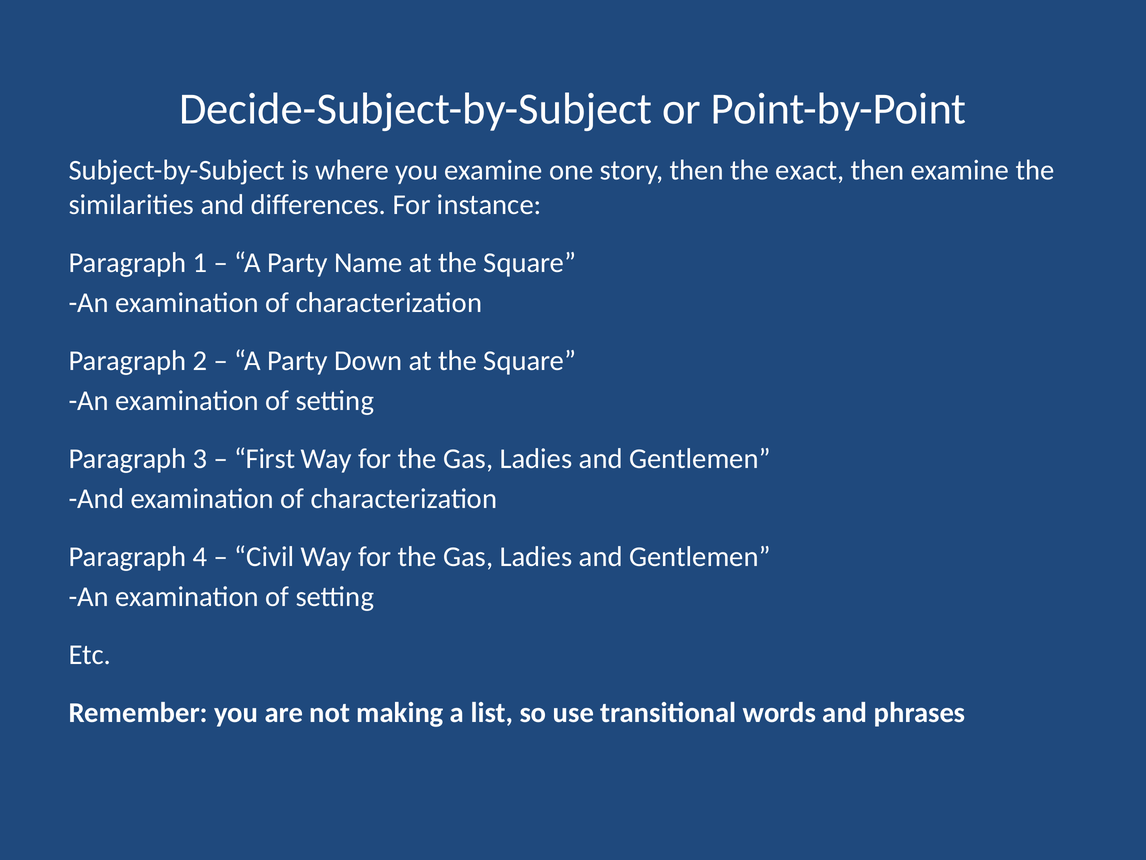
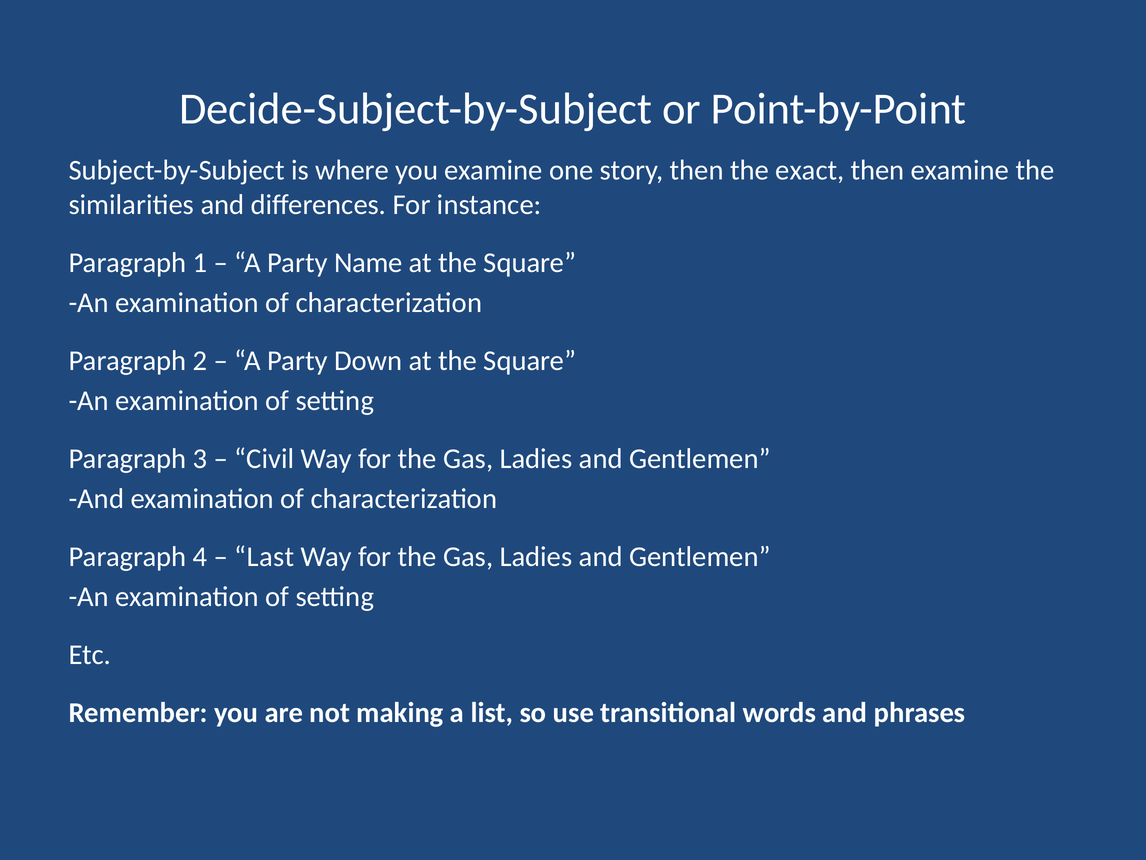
First: First -> Civil
Civil: Civil -> Last
